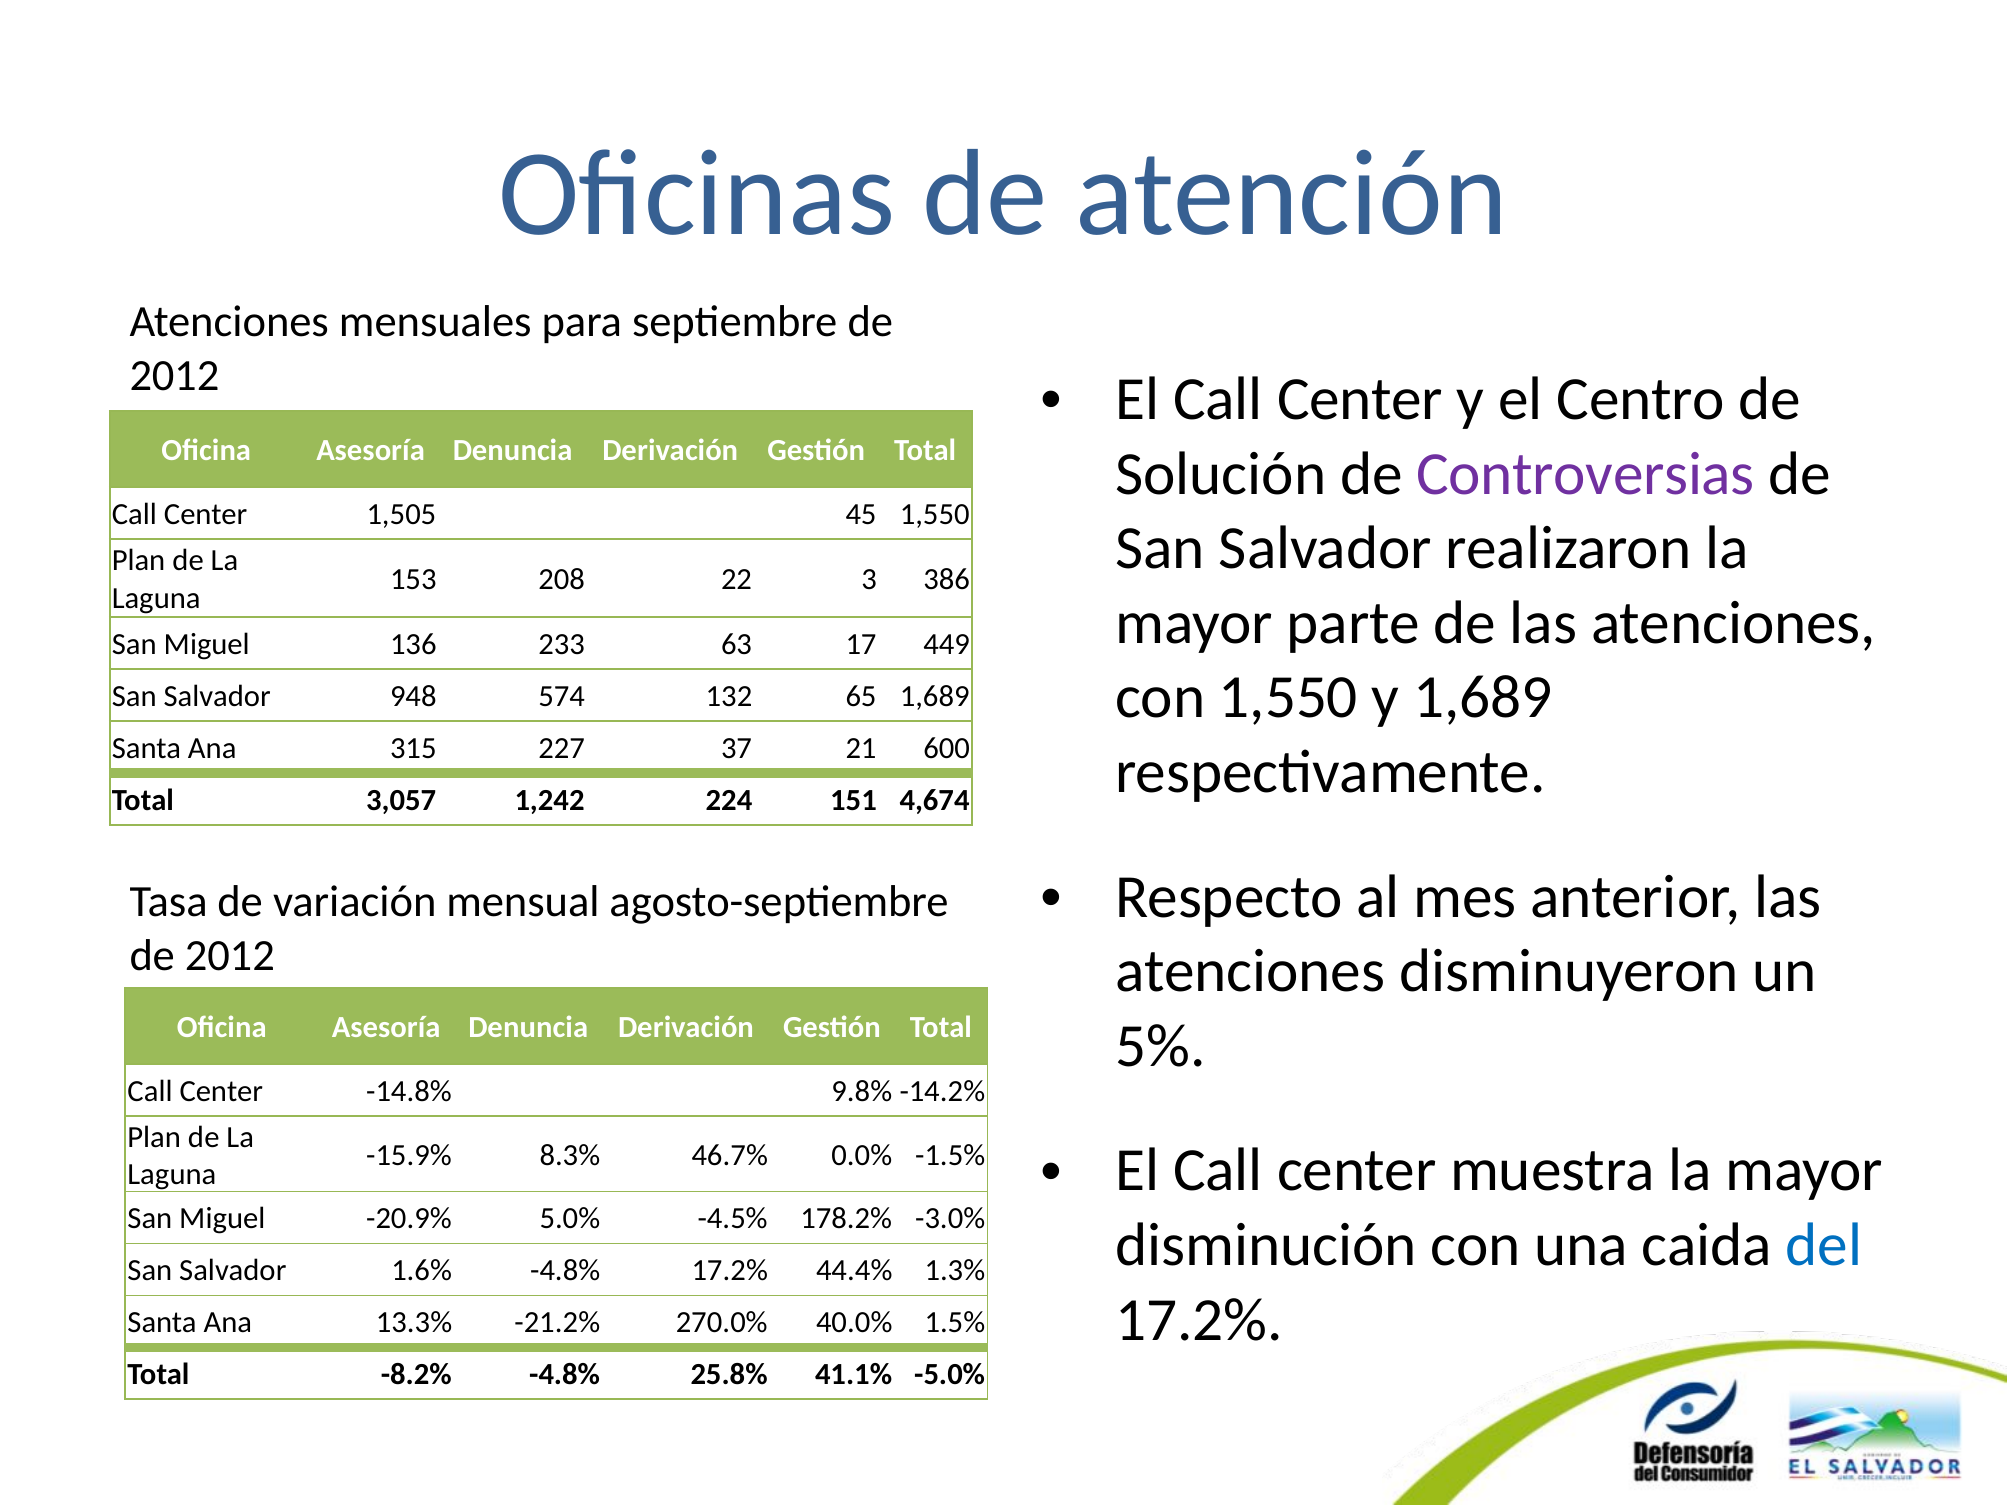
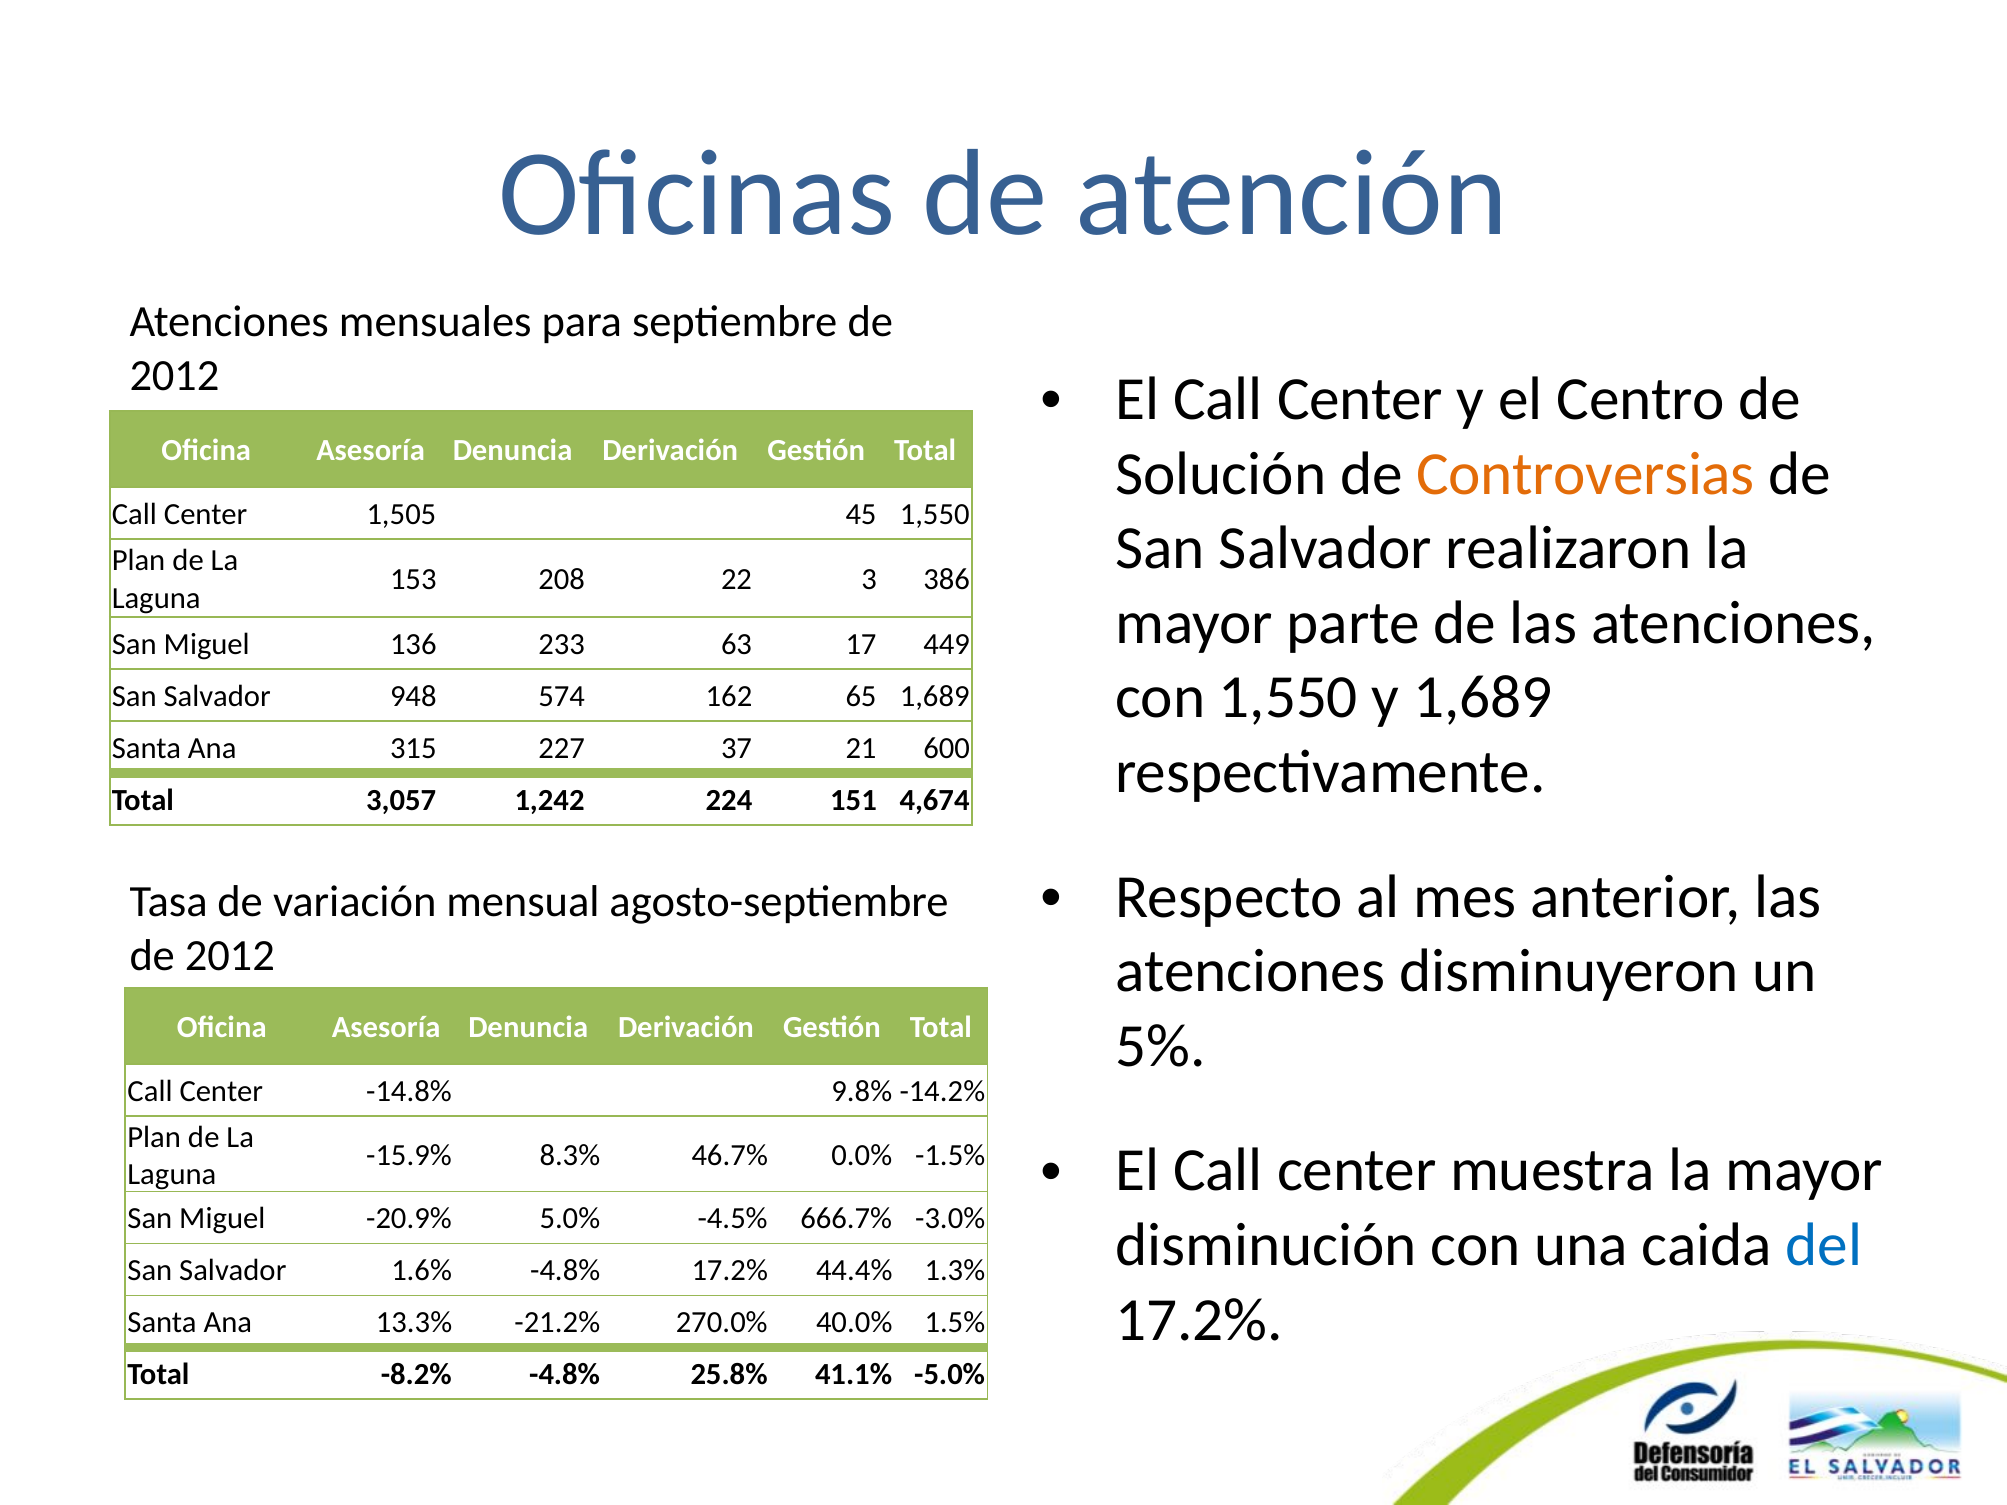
Controversias colour: purple -> orange
132: 132 -> 162
178.2%: 178.2% -> 666.7%
